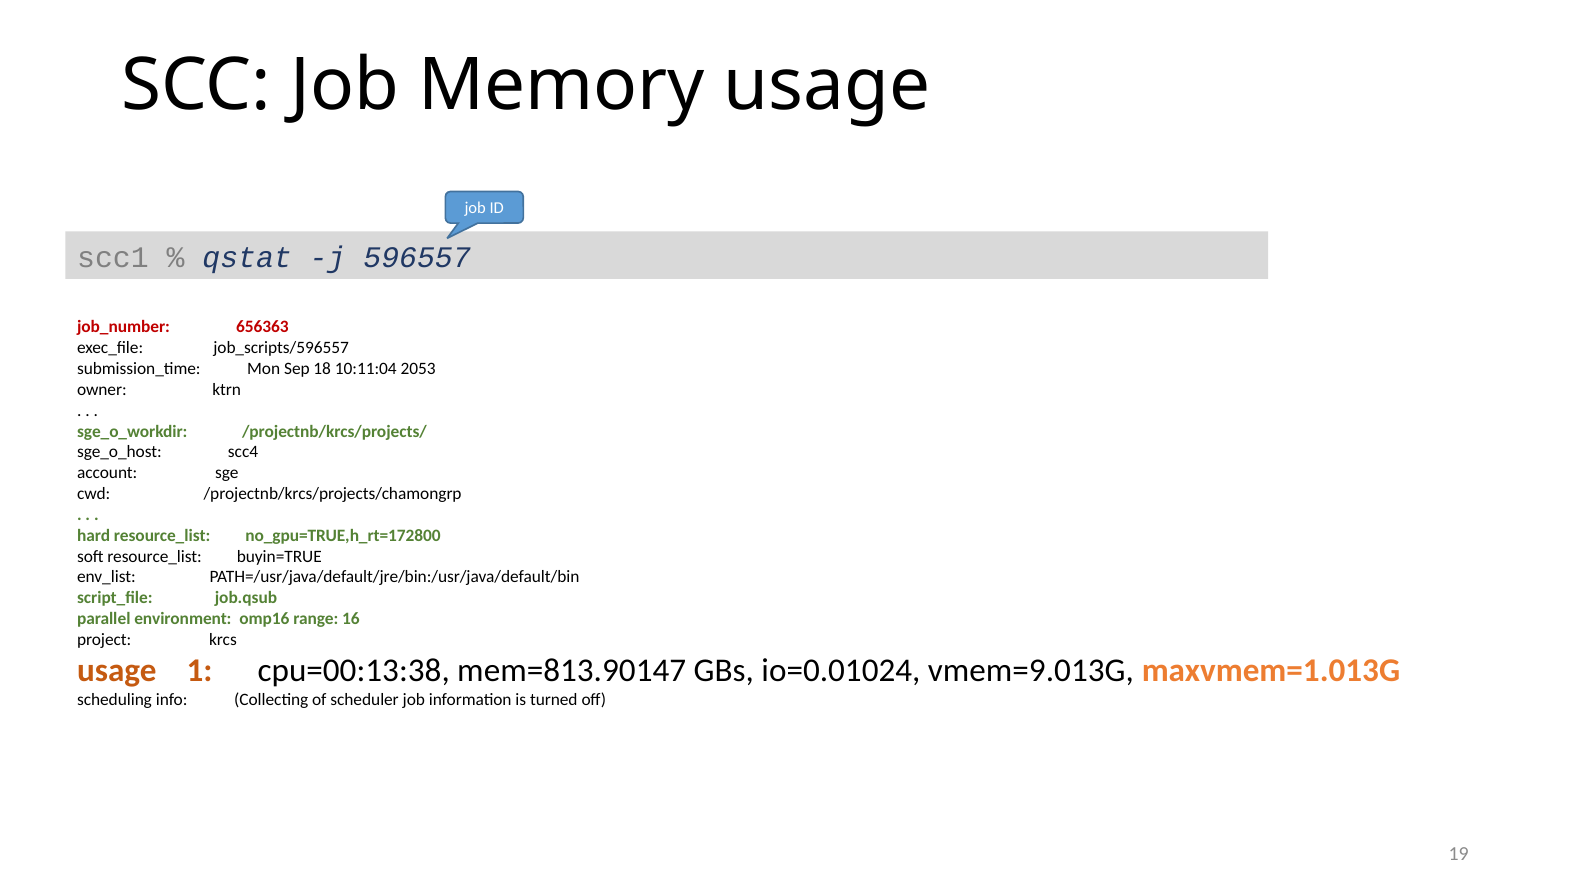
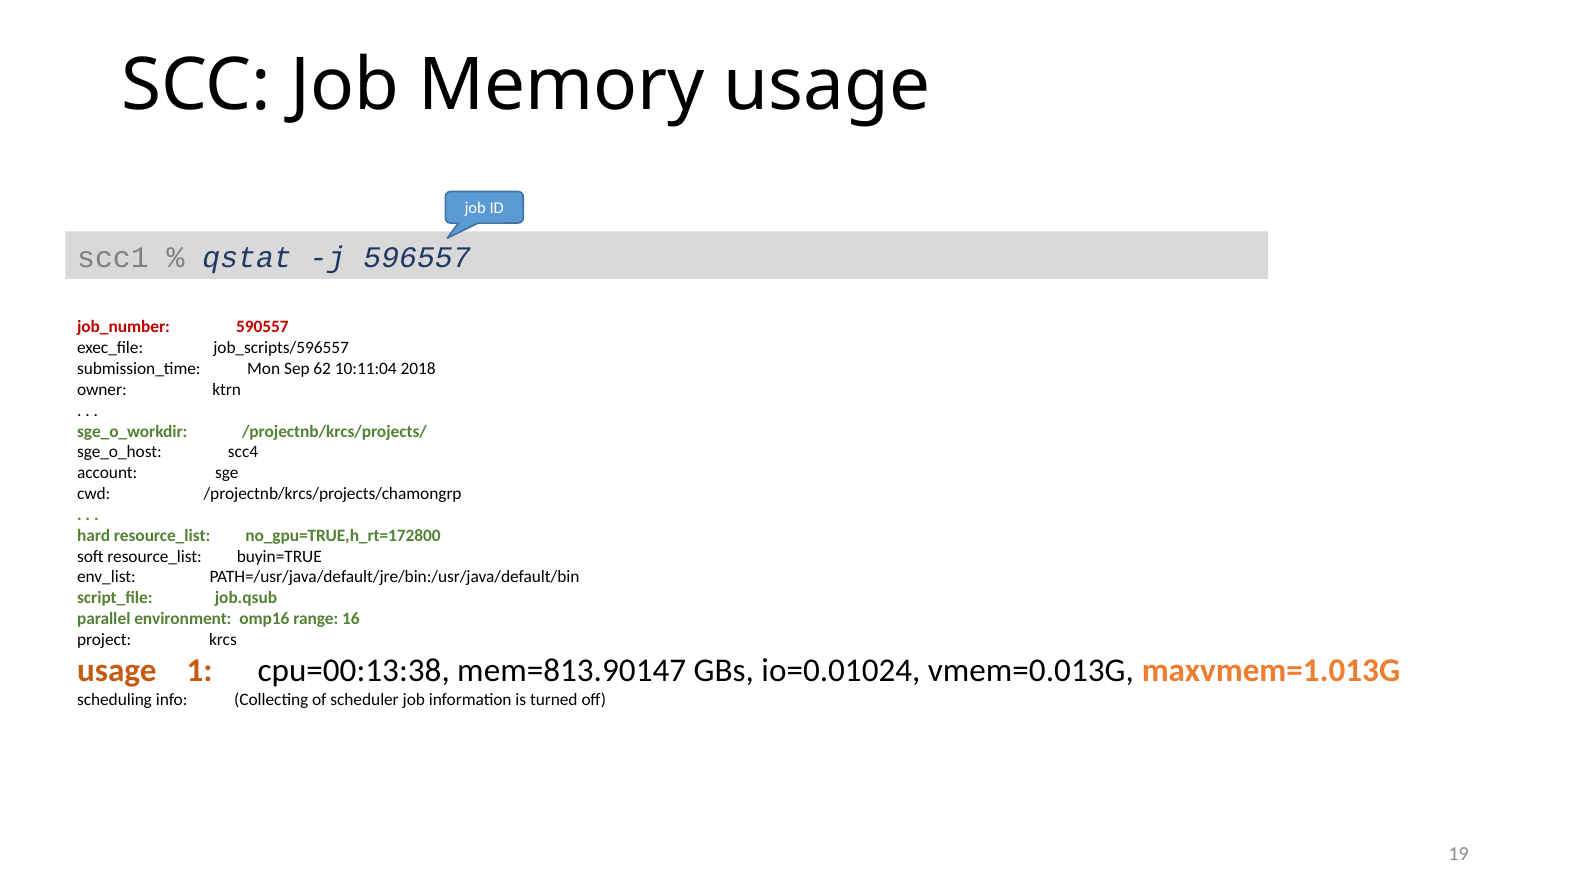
656363: 656363 -> 590557
18: 18 -> 62
2053: 2053 -> 2018
vmem=9.013G: vmem=9.013G -> vmem=0.013G
